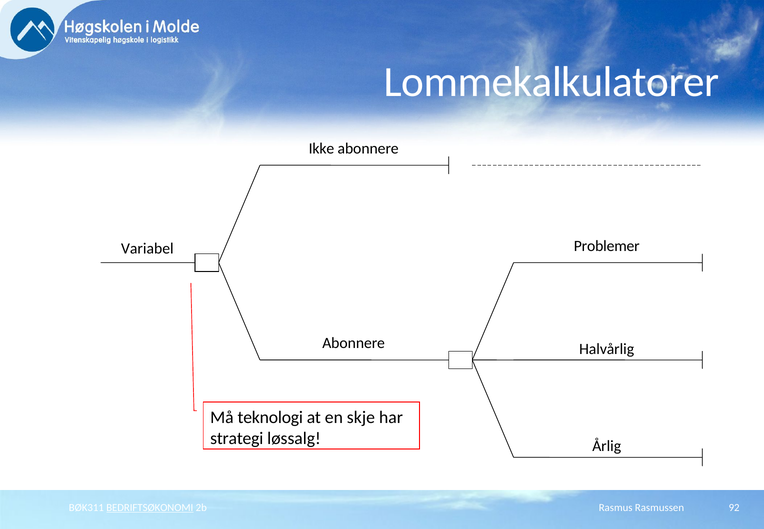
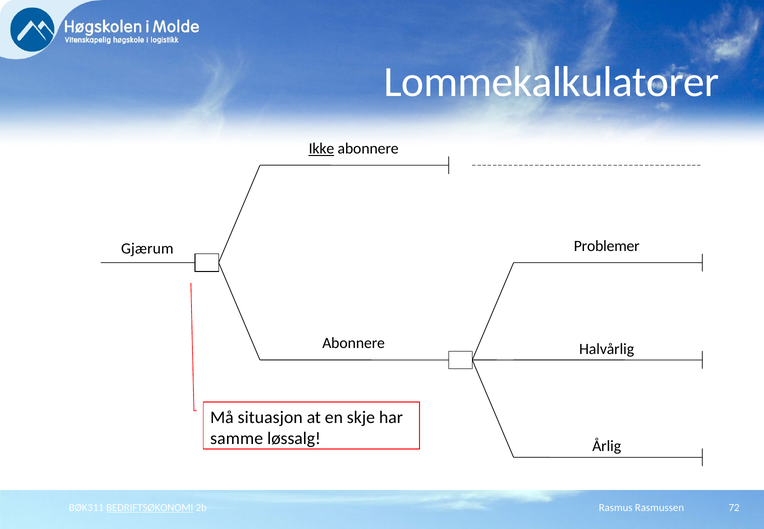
Ikke underline: none -> present
Variabel: Variabel -> Gjærum
teknologi: teknologi -> situasjon
strategi: strategi -> samme
92: 92 -> 72
